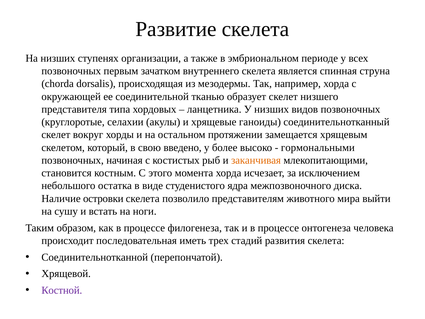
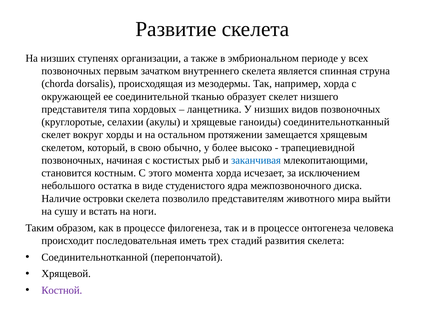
введено: введено -> обычно
гормональными: гормональными -> трапециевидной
заканчивая colour: orange -> blue
